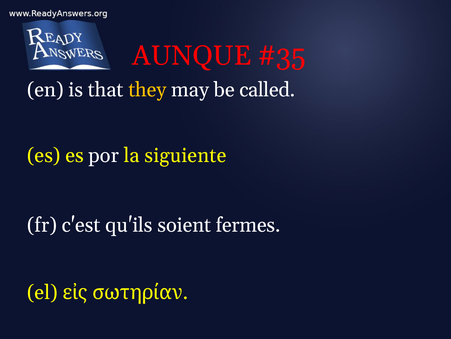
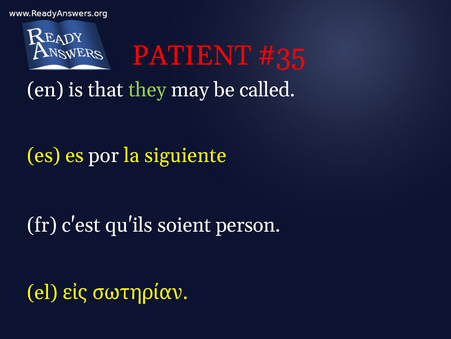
AUNQUE: AUNQUE -> PATIENT
they colour: yellow -> light green
fermes: fermes -> person
